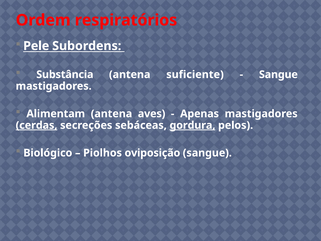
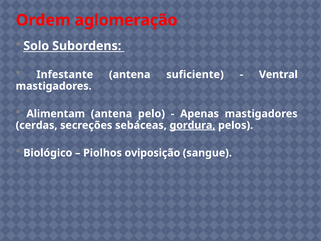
respiratórios: respiratórios -> aglomeração
Pele: Pele -> Solo
Substância: Substância -> Infestante
Sangue at (278, 74): Sangue -> Ventral
aves: aves -> pelo
cerdas underline: present -> none
